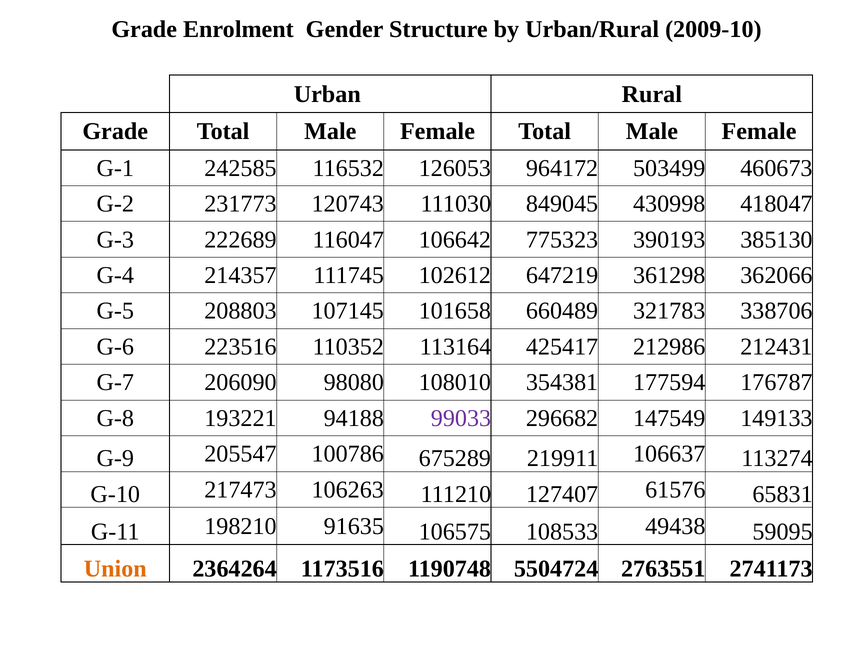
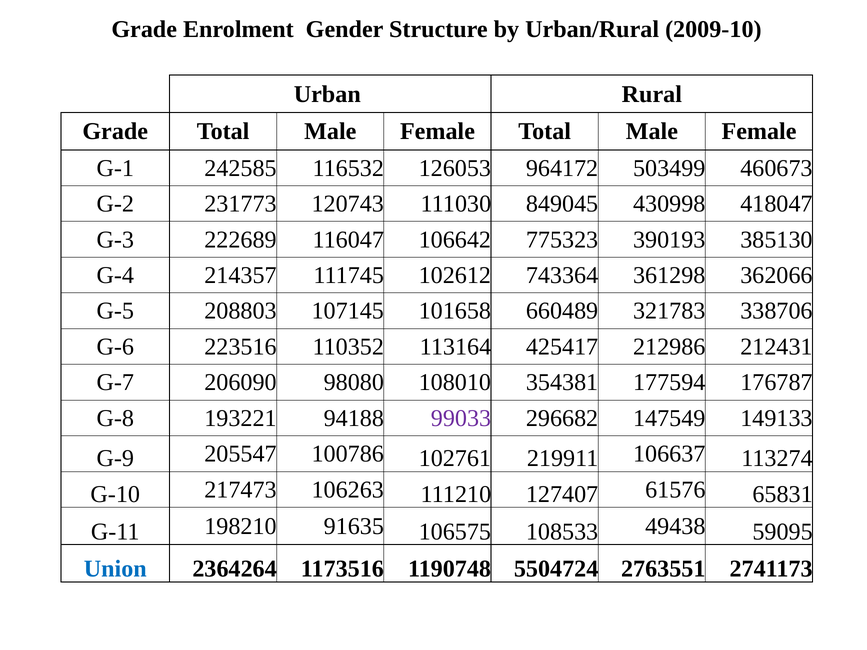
647219: 647219 -> 743364
675289: 675289 -> 102761
Union colour: orange -> blue
